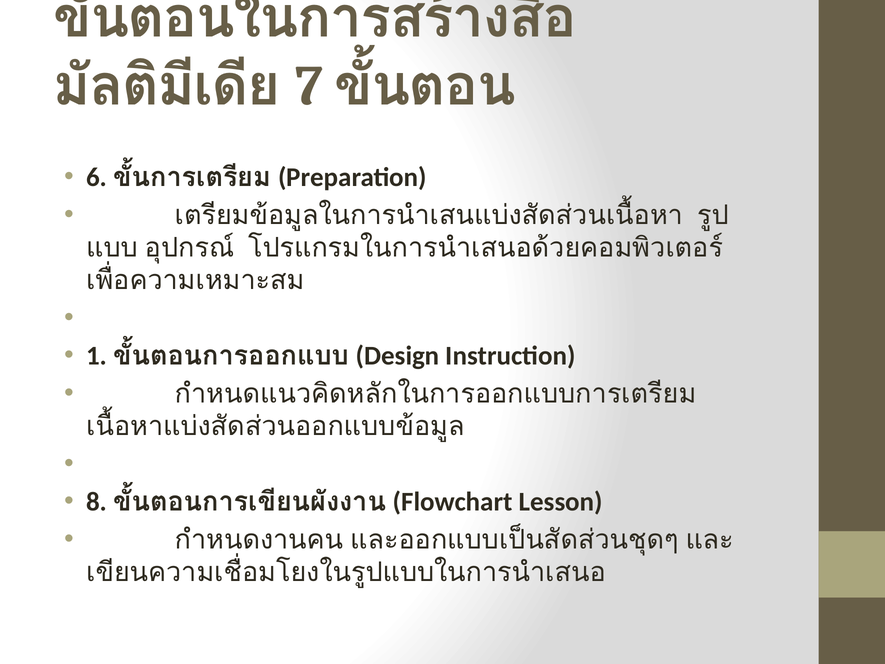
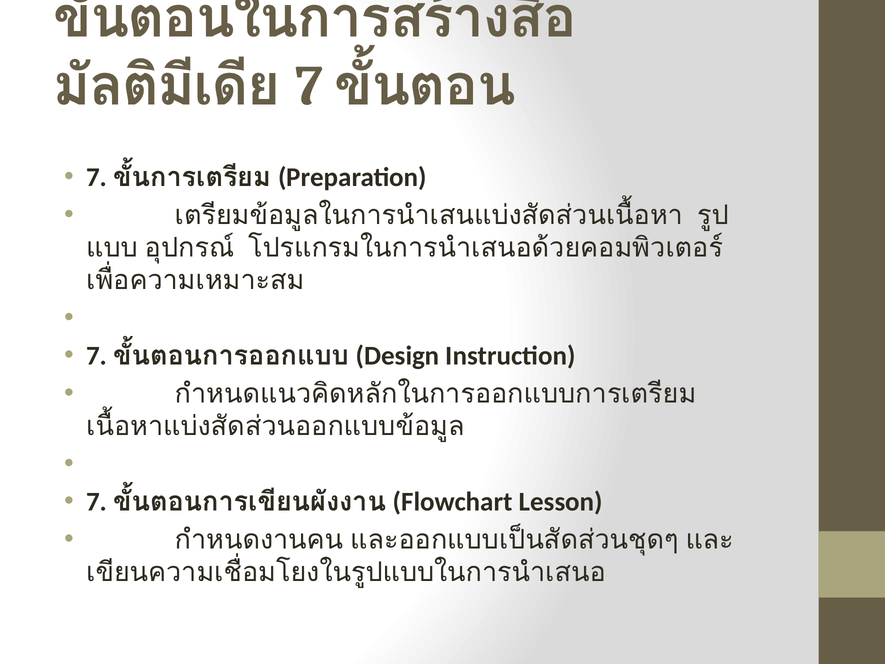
6 at (97, 177): 6 -> 7
1 at (97, 356): 1 -> 7
8 at (97, 502): 8 -> 7
